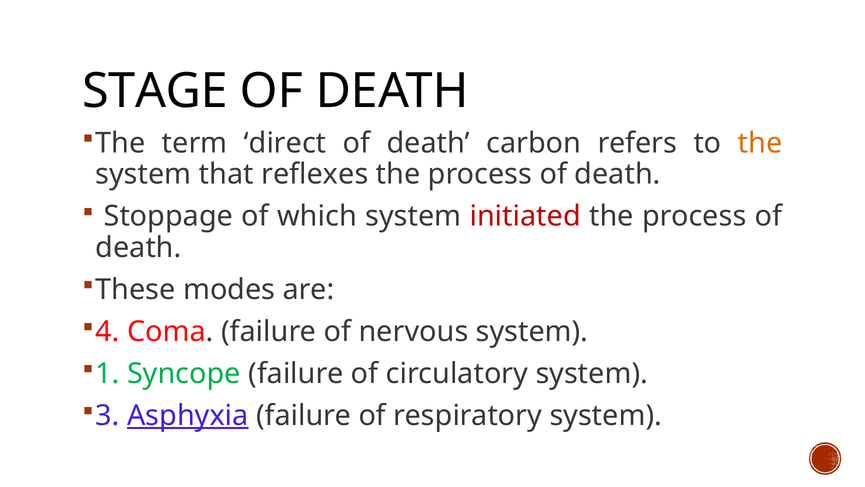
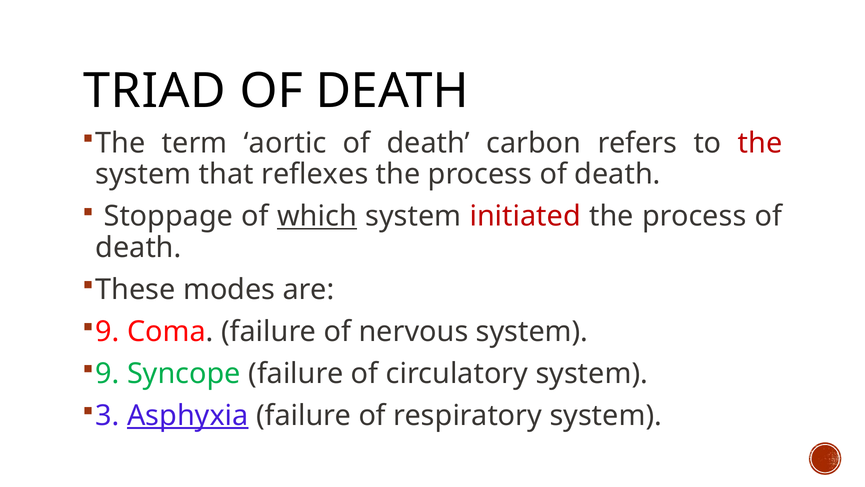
STAGE: STAGE -> TRIAD
direct: direct -> aortic
the at (760, 143) colour: orange -> red
which underline: none -> present
4 at (107, 331): 4 -> 9
1 at (107, 373): 1 -> 9
